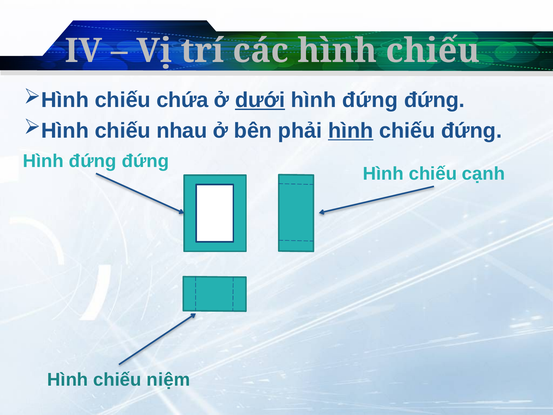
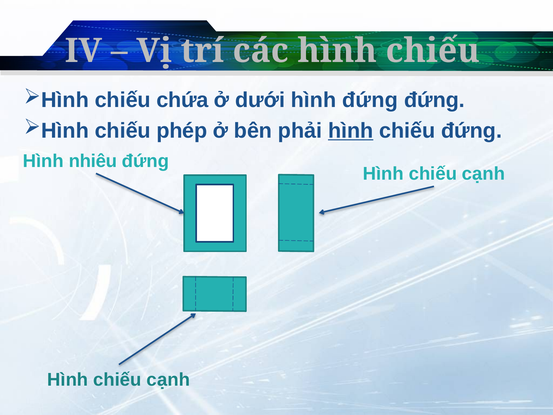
dưới underline: present -> none
nhau: nhau -> phép
đứng at (93, 161): đứng -> nhiêu
niệm at (168, 379): niệm -> cạnh
